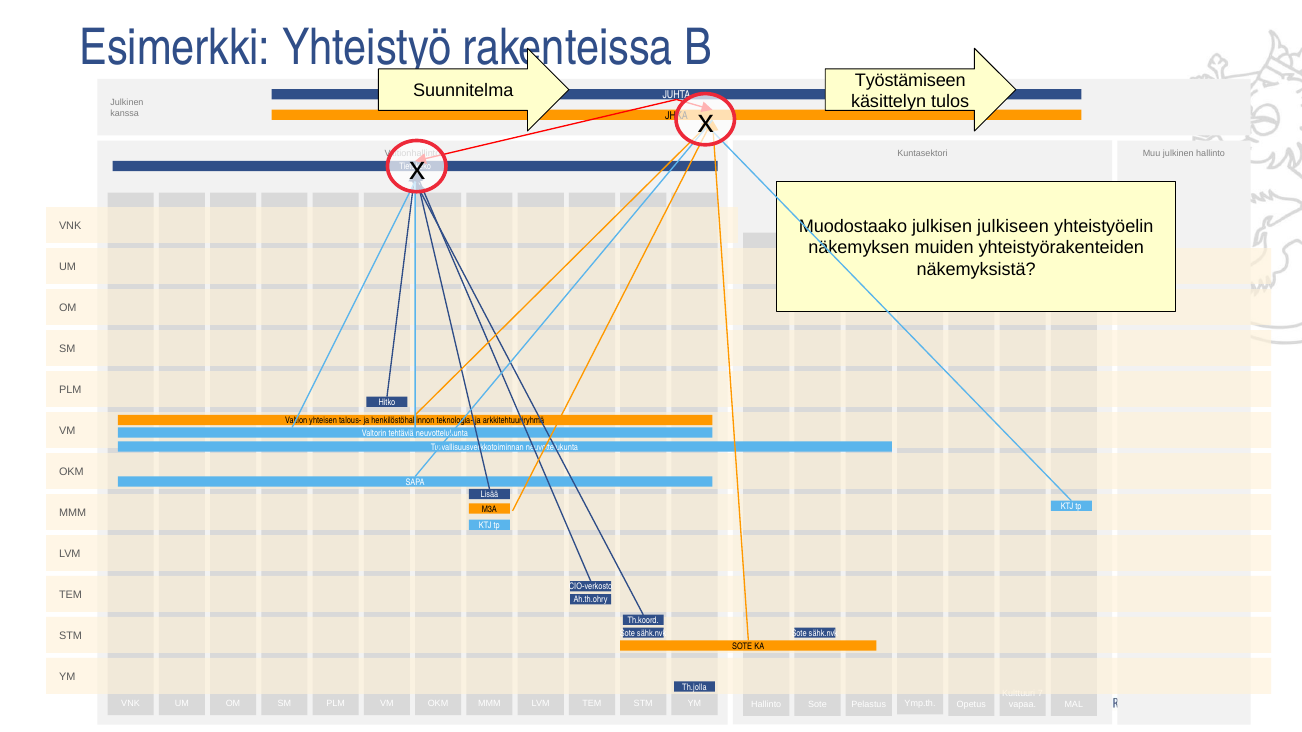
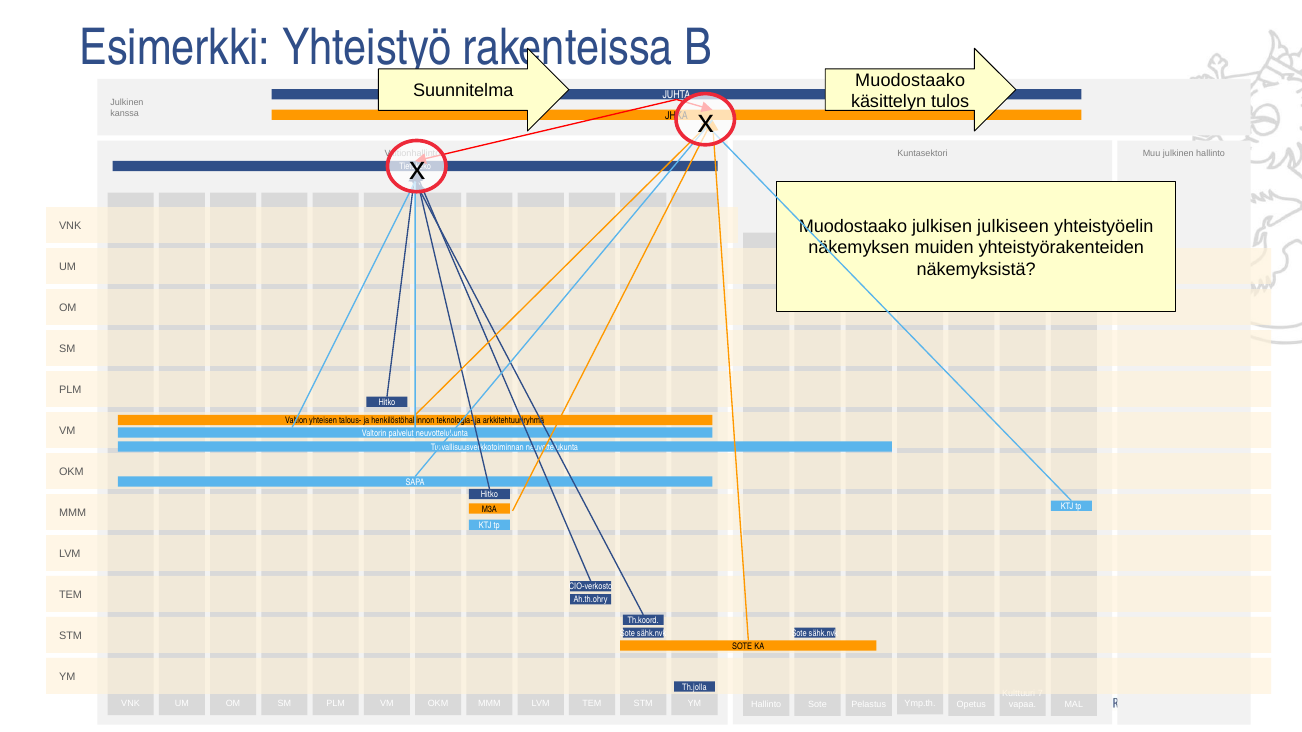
Työstämiseen at (910, 80): Työstämiseen -> Muodostaako
tehtäviä: tehtäviä -> palvelut
Lisää at (489, 495): Lisää -> Hitko
